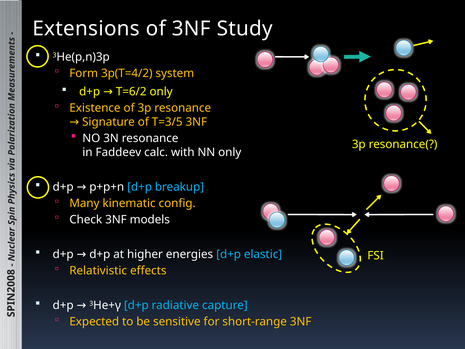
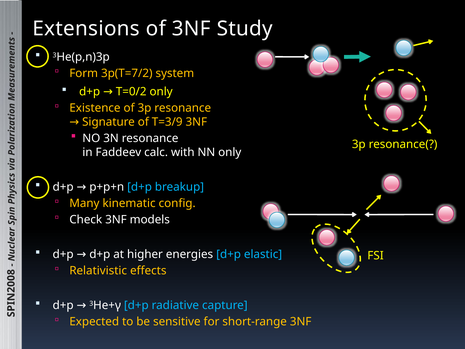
3p(T=4/2: 3p(T=4/2 -> 3p(T=7/2
T=6/2: T=6/2 -> T=0/2
T=3/5: T=3/5 -> T=3/9
